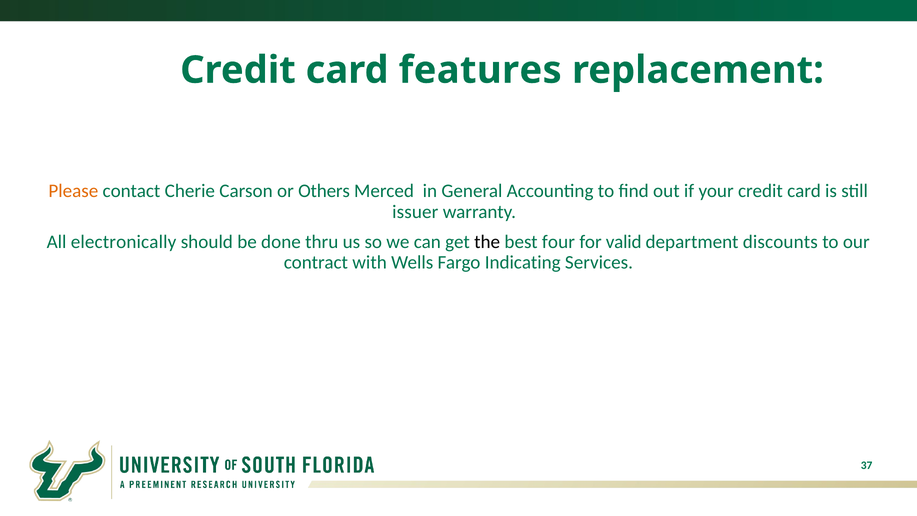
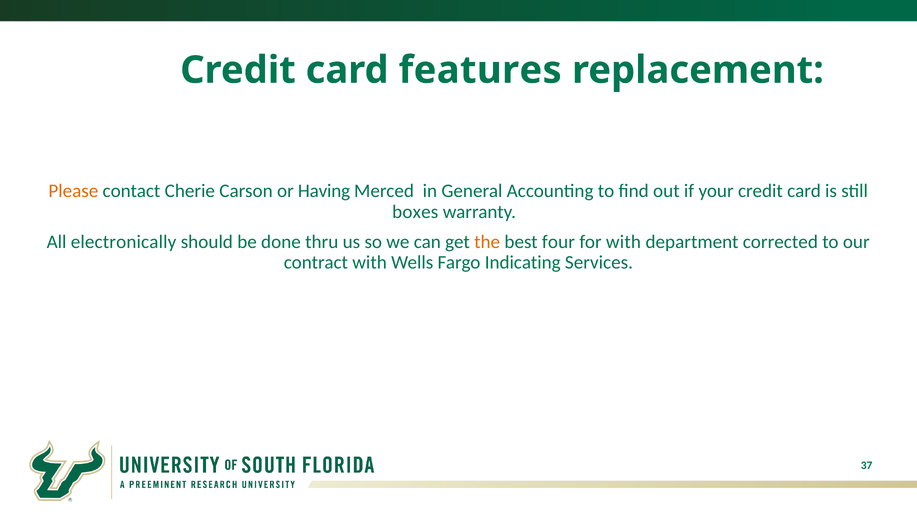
Others: Others -> Having
issuer: issuer -> boxes
the colour: black -> orange
for valid: valid -> with
discounts: discounts -> corrected
